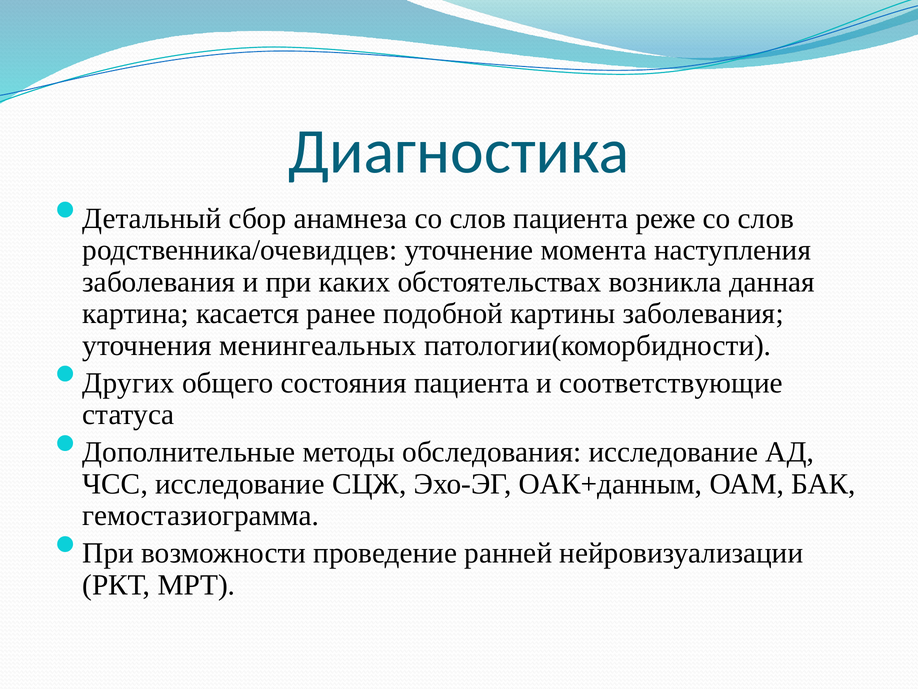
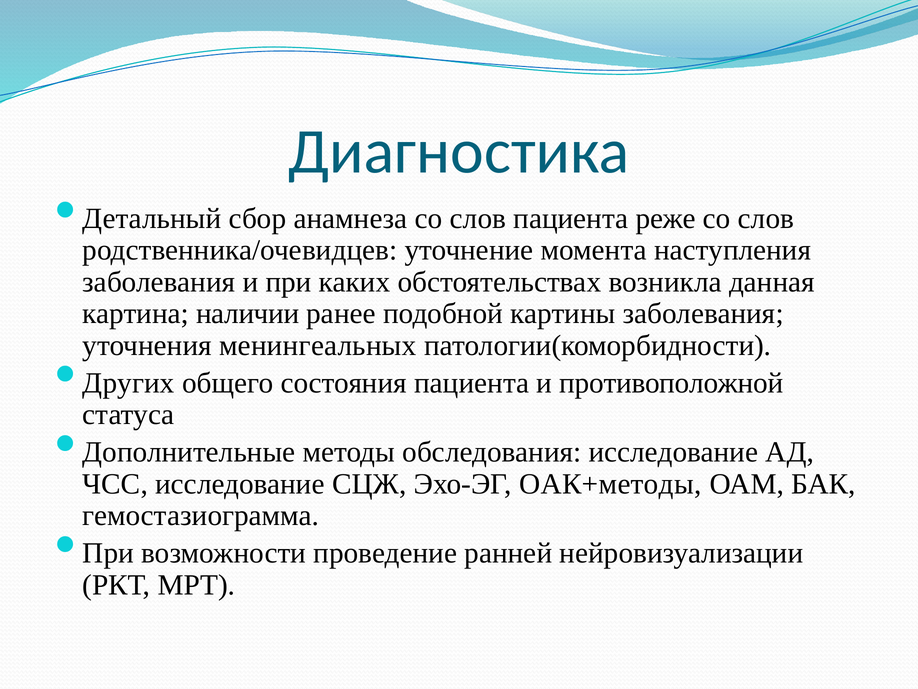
касается: касается -> наличии
соответствующие: соответствующие -> противоположной
ОАК+данным: ОАК+данным -> ОАК+методы
